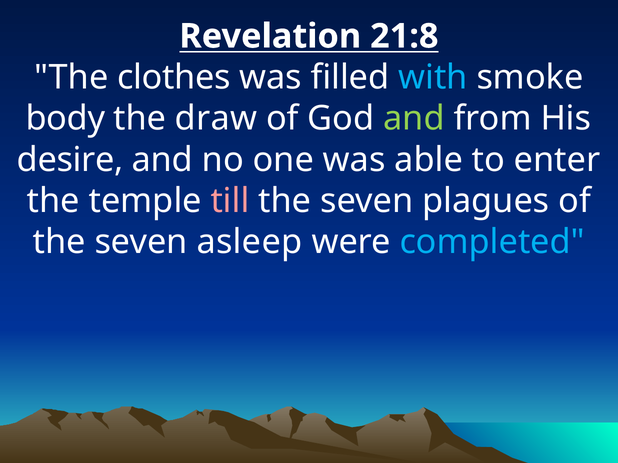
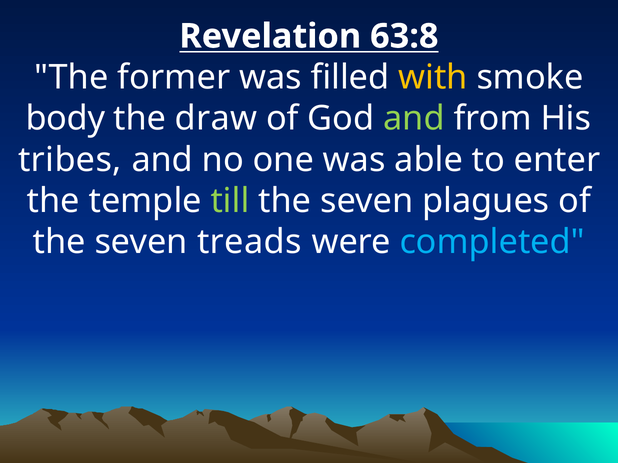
21:8: 21:8 -> 63:8
clothes: clothes -> former
with colour: light blue -> yellow
desire: desire -> tribes
till colour: pink -> light green
asleep: asleep -> treads
